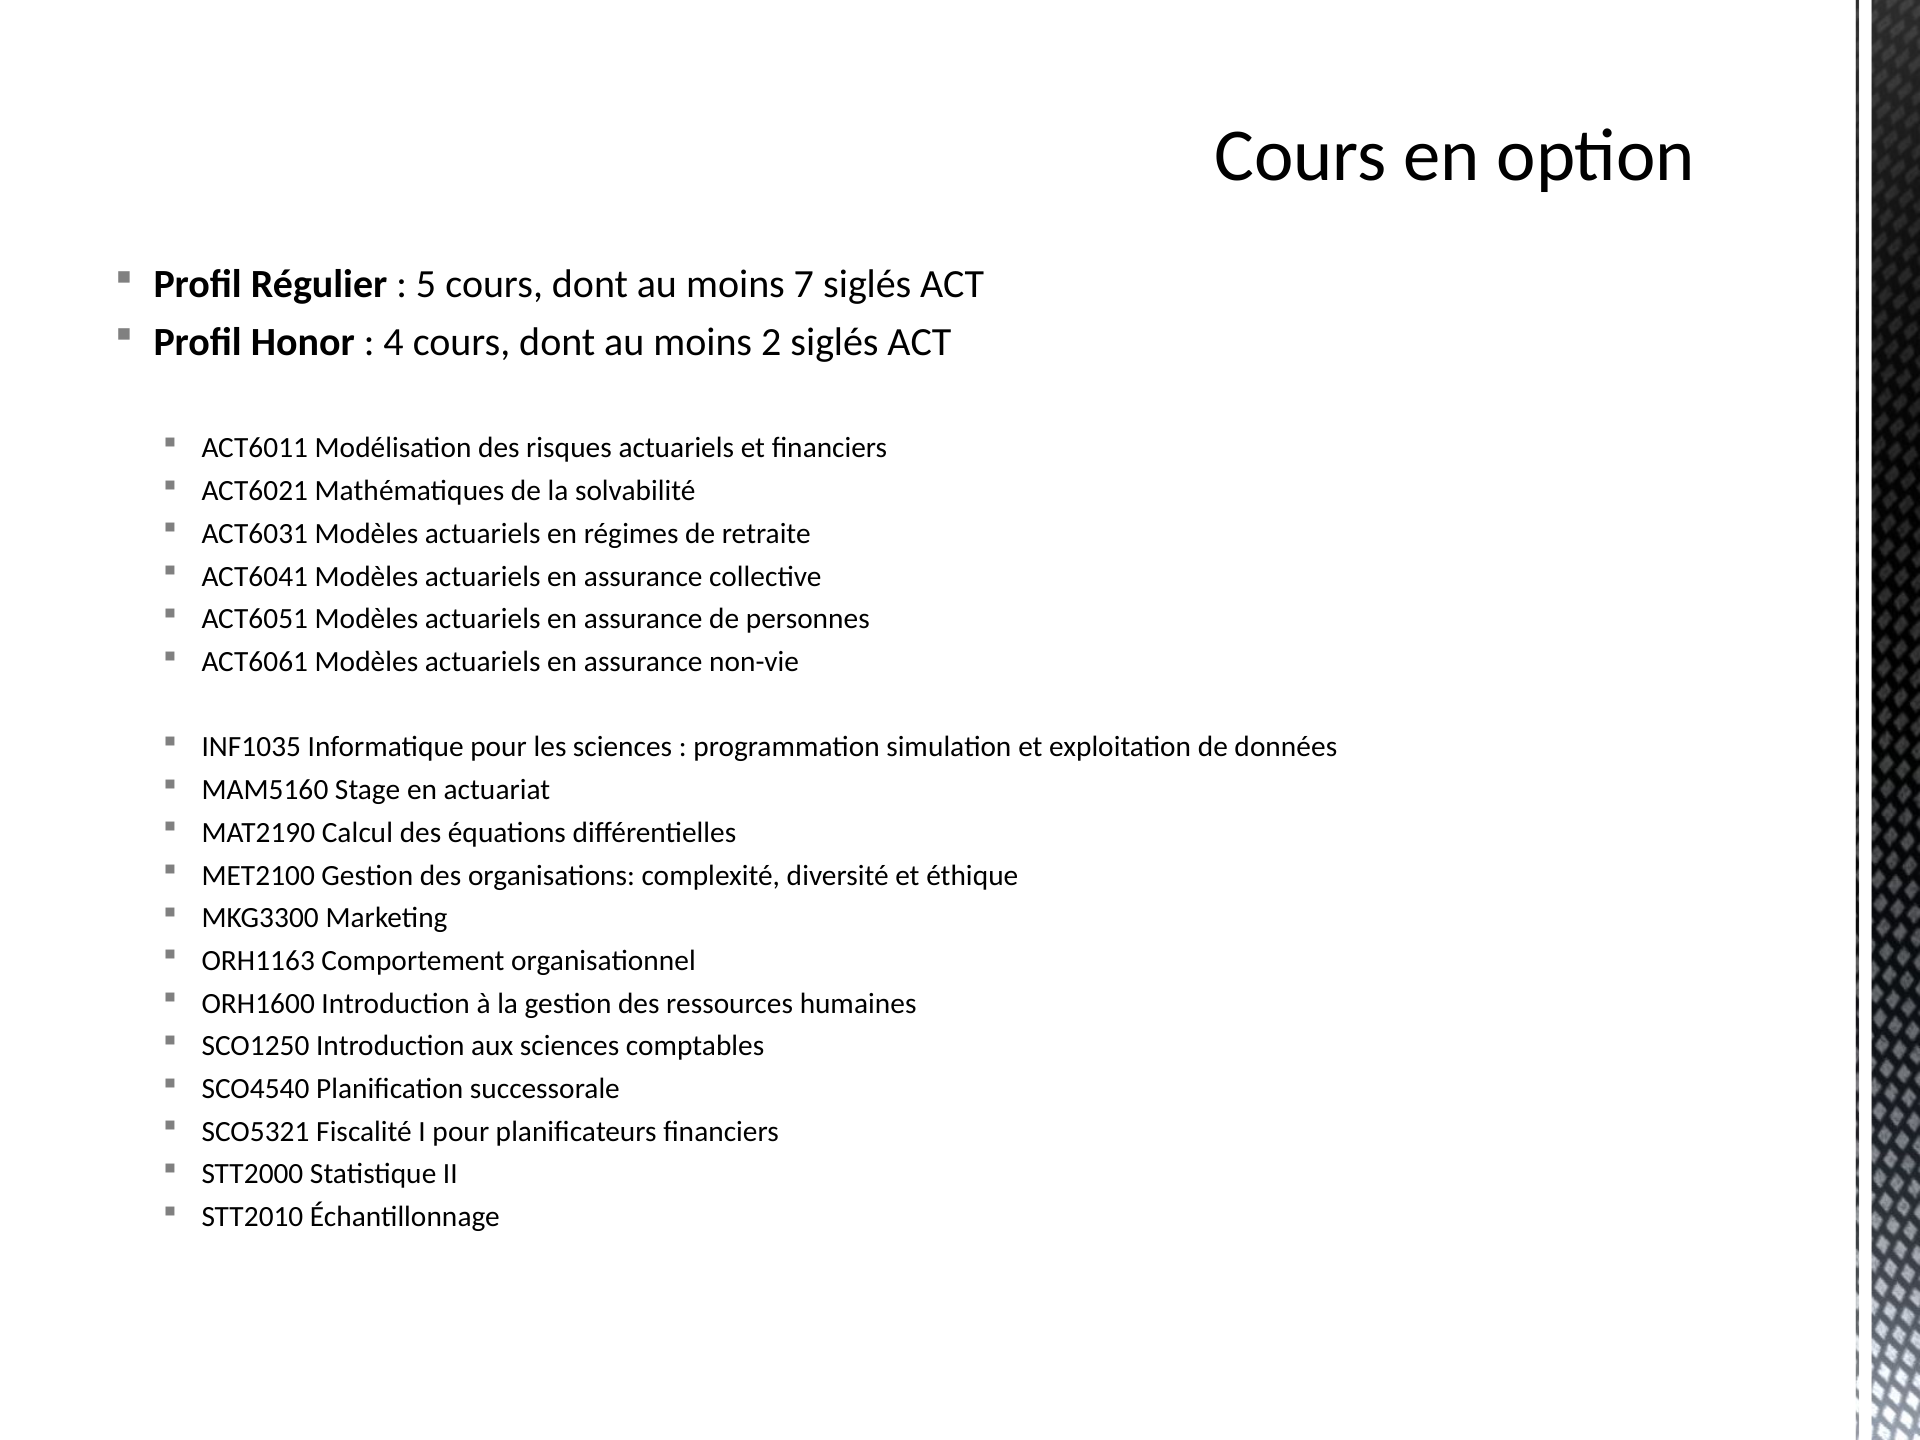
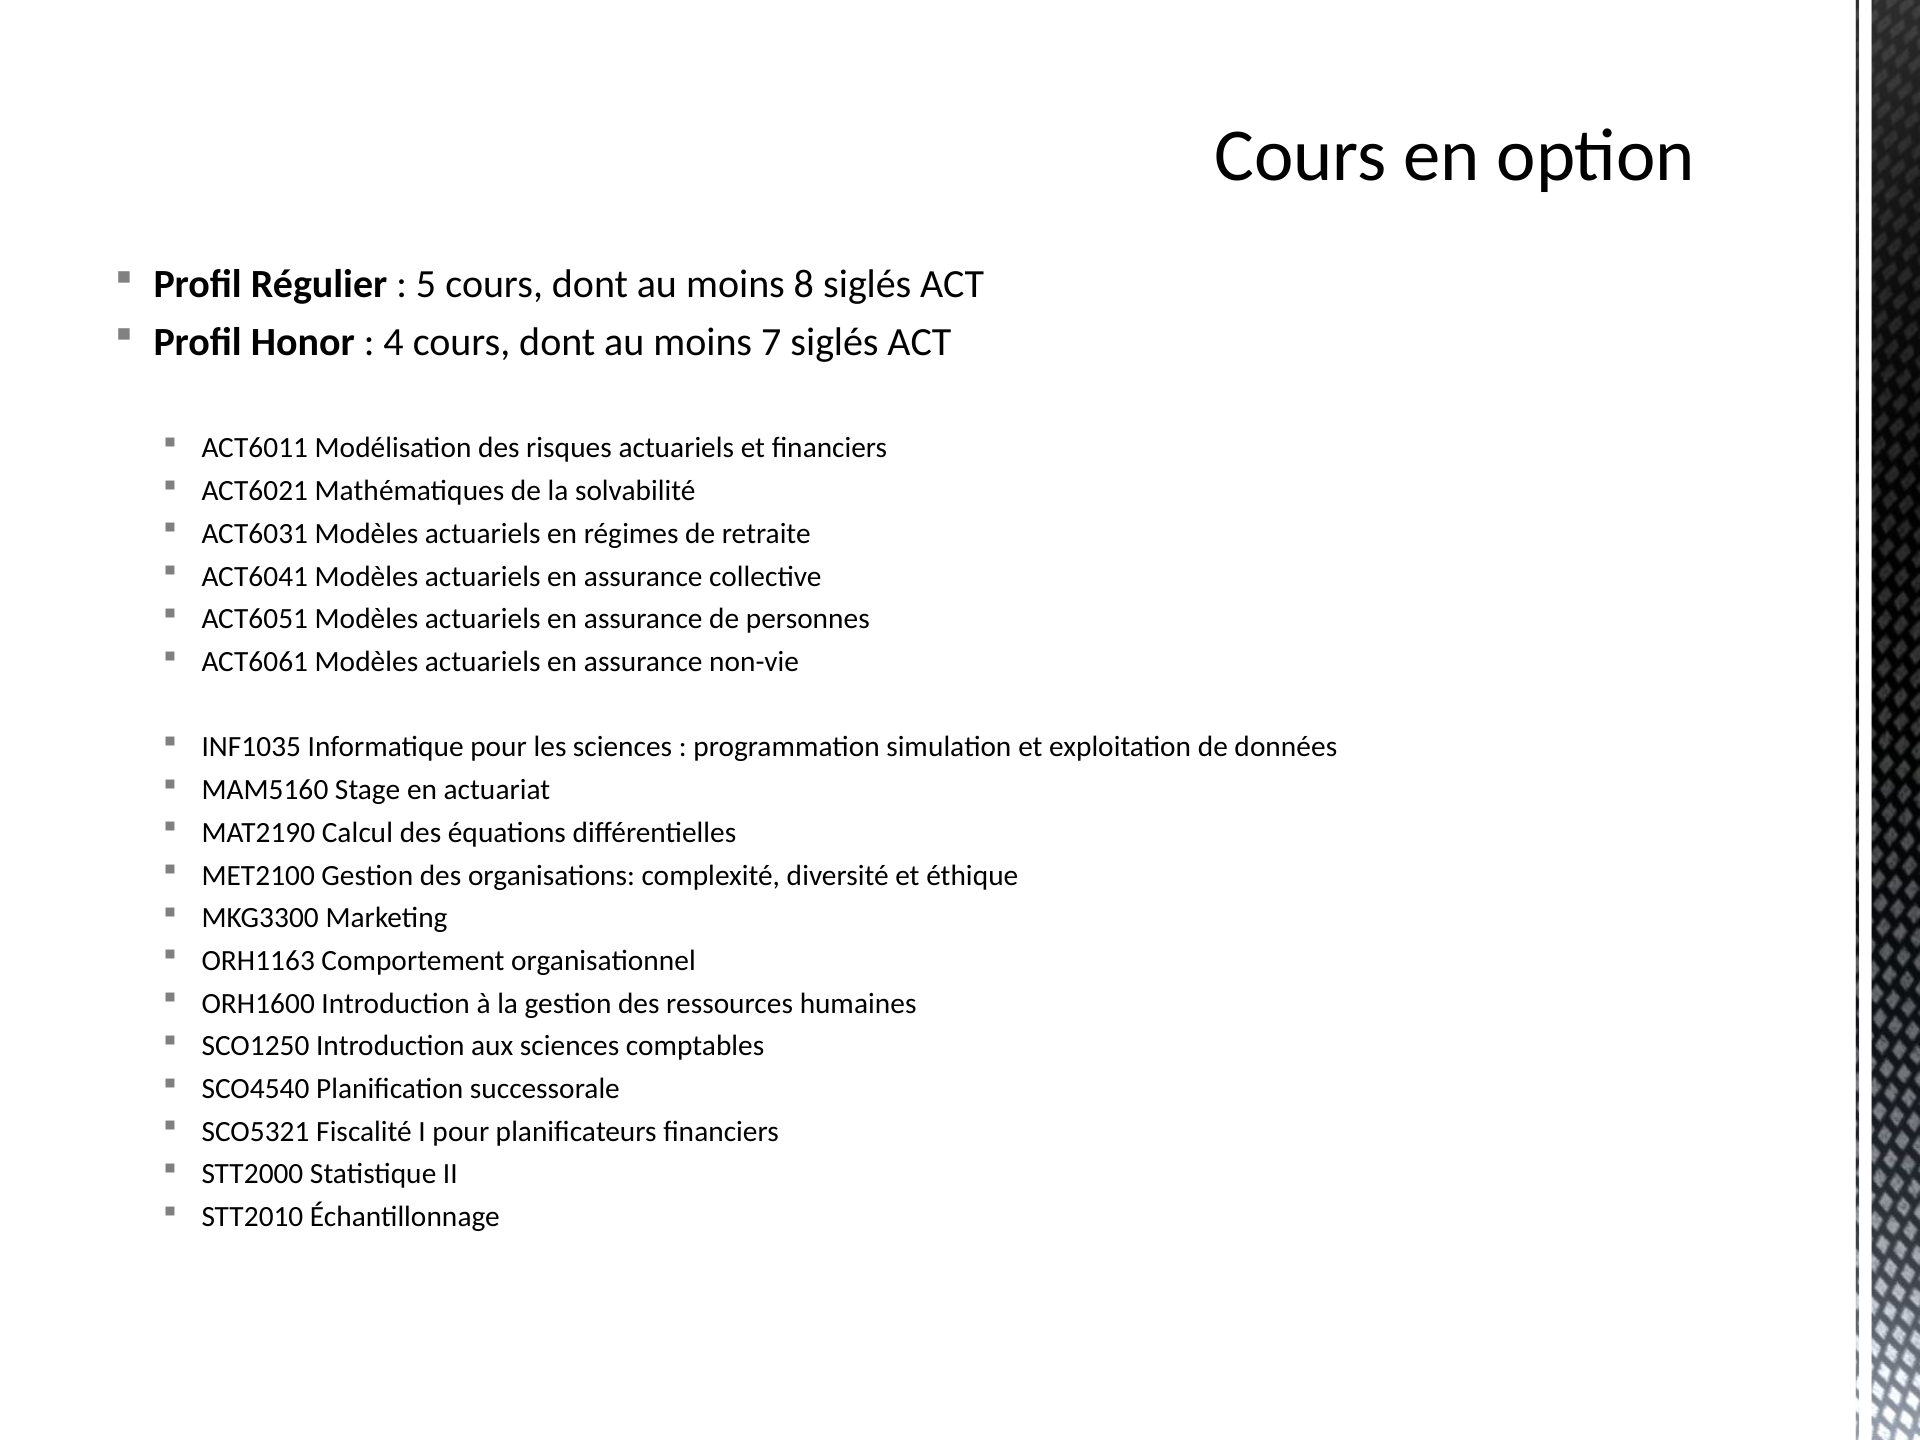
7: 7 -> 8
2: 2 -> 7
